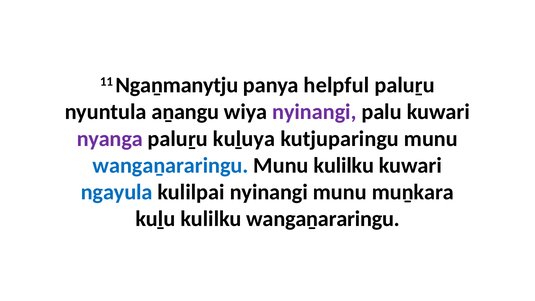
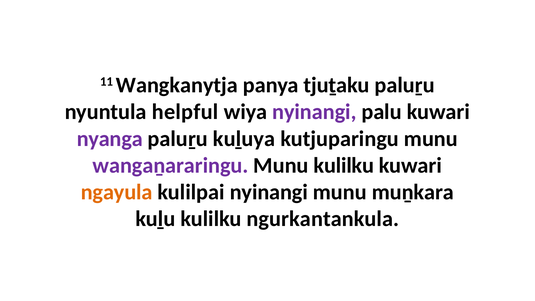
Ngaṉmanytju: Ngaṉmanytju -> Wangkanytja
helpful: helpful -> tjuṯaku
aṉangu: aṉangu -> helpful
wangaṉararingu at (170, 165) colour: blue -> purple
ngayula colour: blue -> orange
kulilku wangaṉararingu: wangaṉararingu -> ngurkantankula
